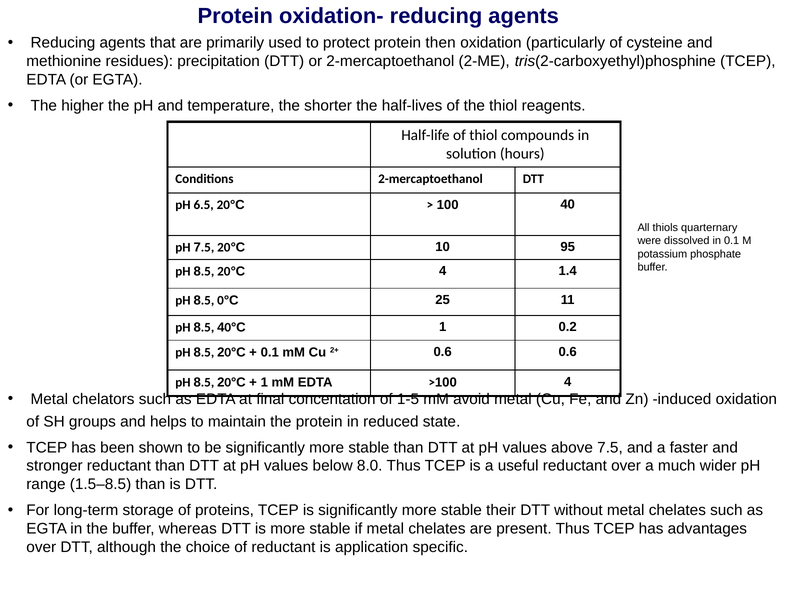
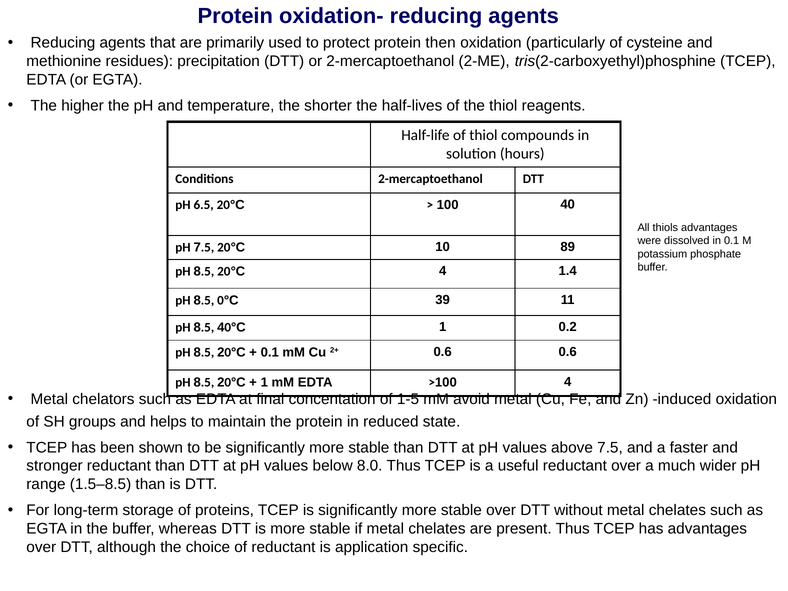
thiols quarternary: quarternary -> advantages
95: 95 -> 89
25: 25 -> 39
stable their: their -> over
